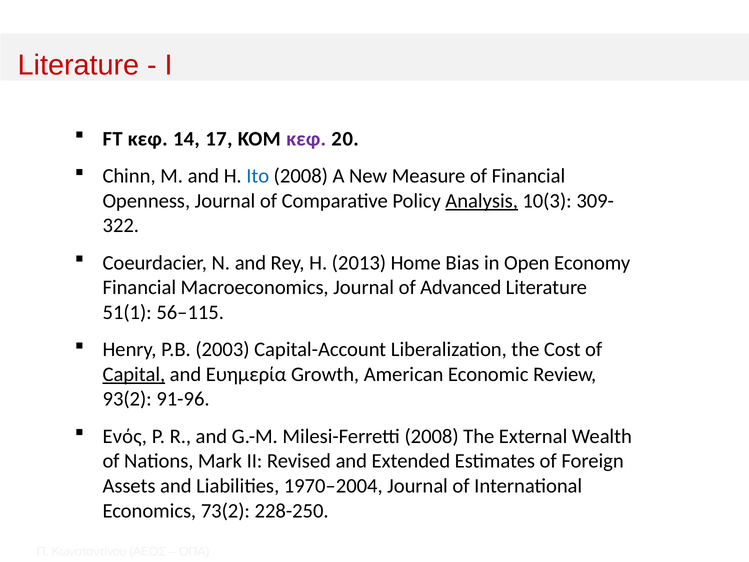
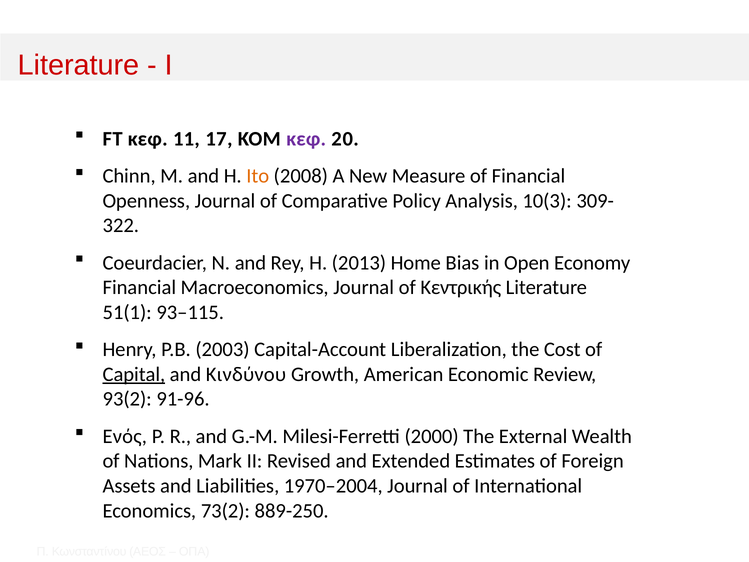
14: 14 -> 11
Ito colour: blue -> orange
Analysis underline: present -> none
Advanced: Advanced -> Κεντρικής
56–115: 56–115 -> 93–115
Ευημερία: Ευημερία -> Κινδύνου
Milesi-Ferretti 2008: 2008 -> 2000
228-250: 228-250 -> 889-250
